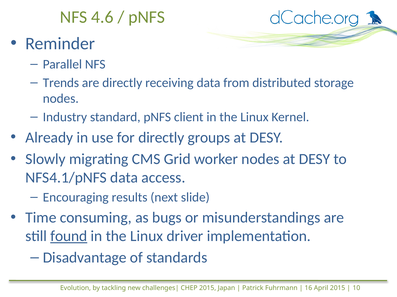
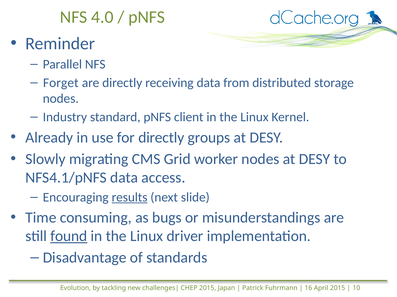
4.6: 4.6 -> 4.0
Trends: Trends -> Forget
results underline: none -> present
